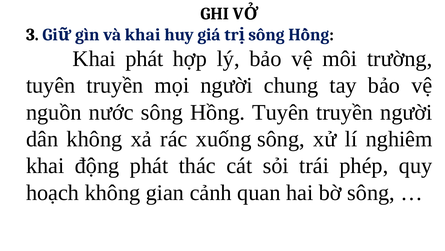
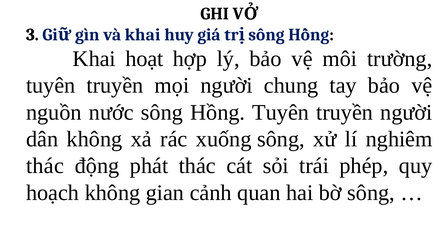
Khai phát: phát -> hoạt
khai at (45, 165): khai -> thác
